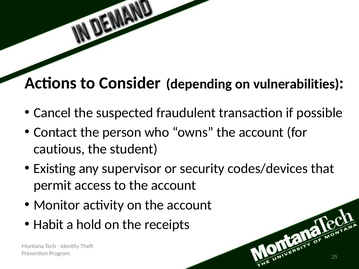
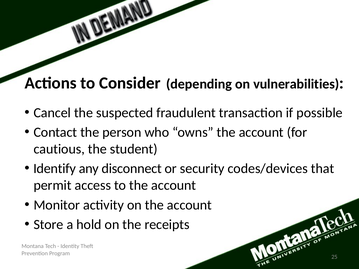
Existing: Existing -> Identify
supervisor: supervisor -> disconnect
Habit: Habit -> Store
